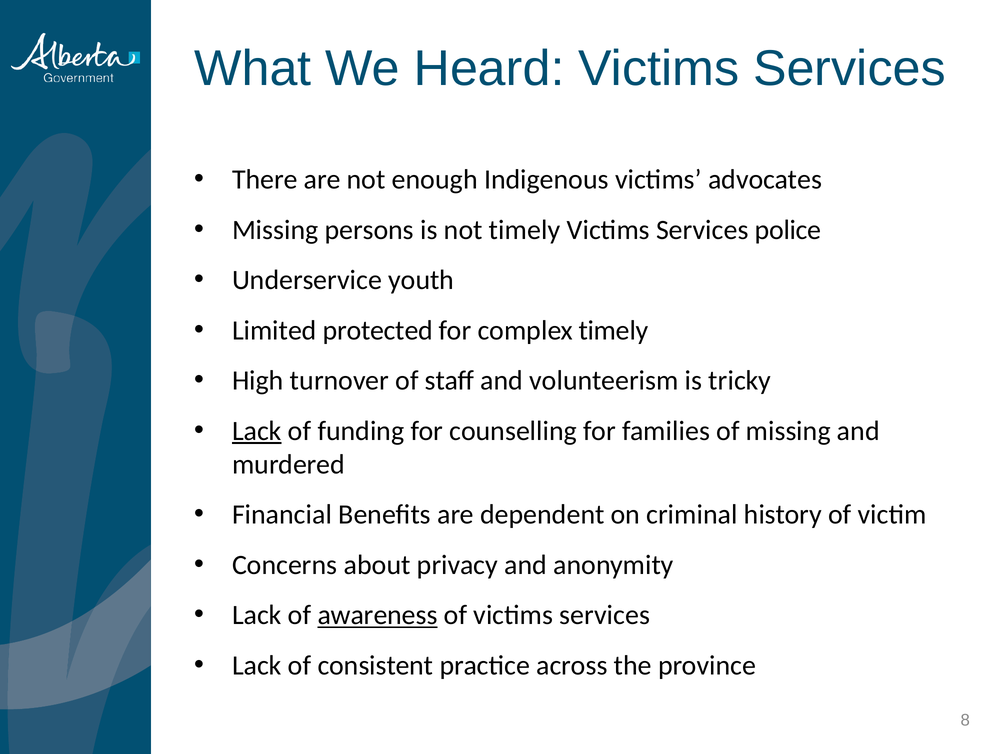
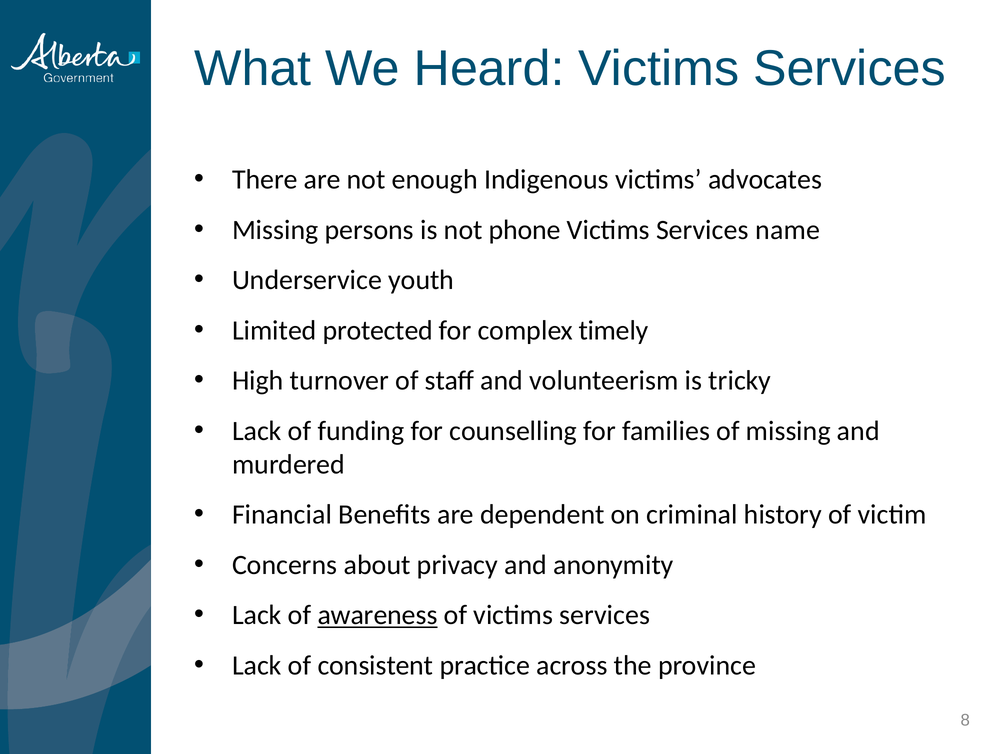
not timely: timely -> phone
police: police -> name
Lack at (257, 431) underline: present -> none
